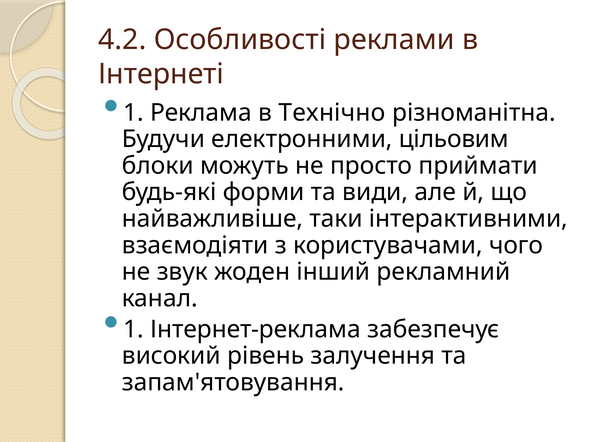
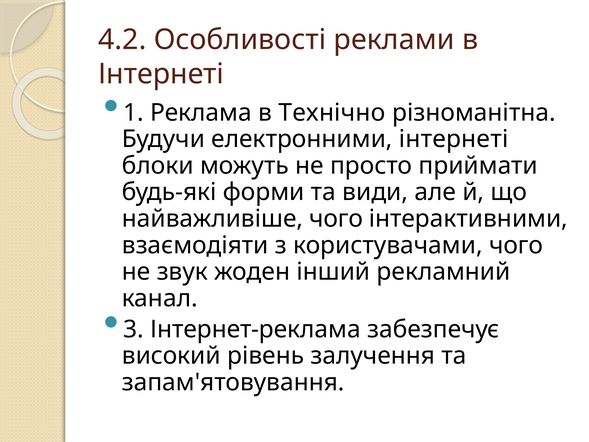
електронними цільовим: цільовим -> інтернеті
найважливіше таки: таки -> чого
1 at (134, 329): 1 -> 3
